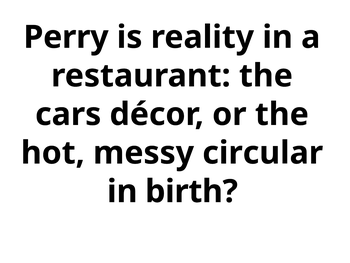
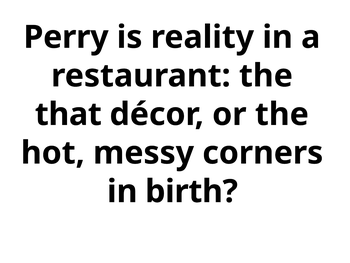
cars: cars -> that
circular: circular -> corners
